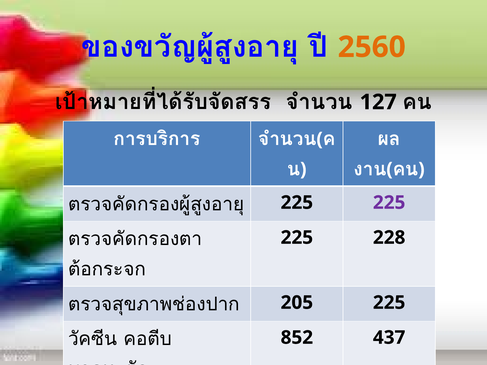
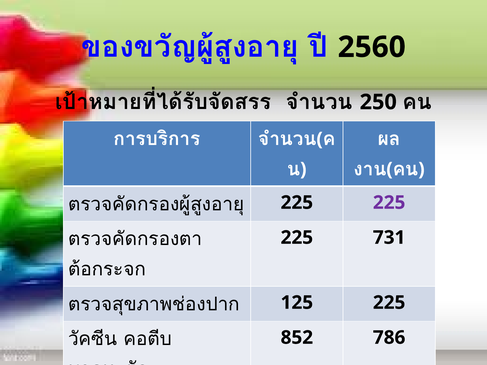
2560 colour: orange -> black
127: 127 -> 250
228: 228 -> 731
205: 205 -> 125
437: 437 -> 786
